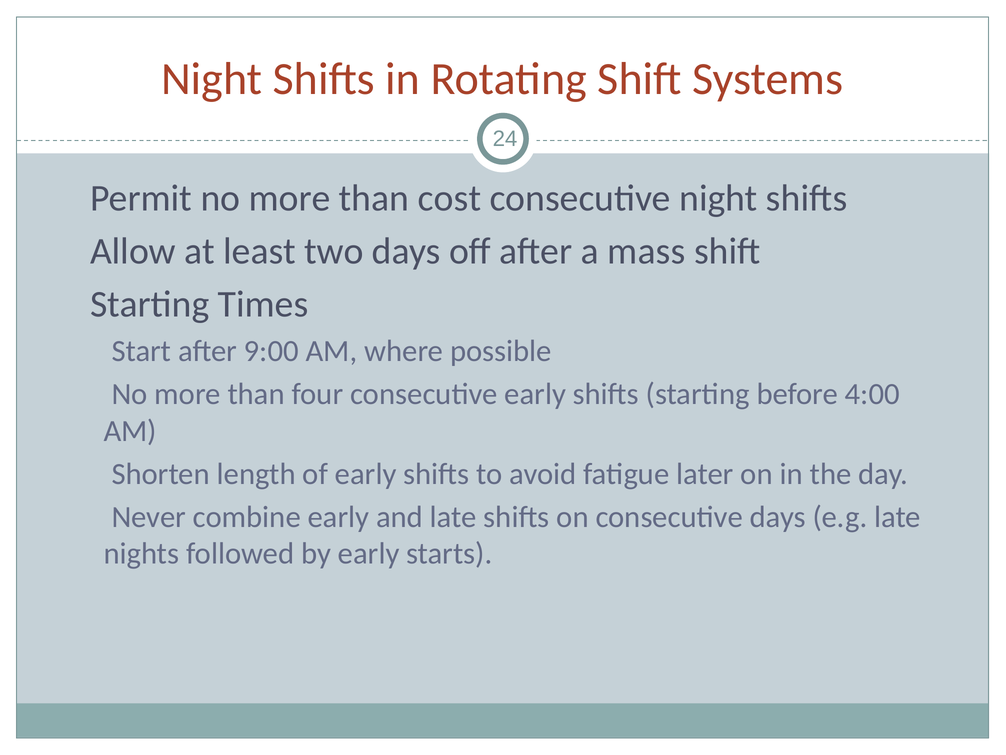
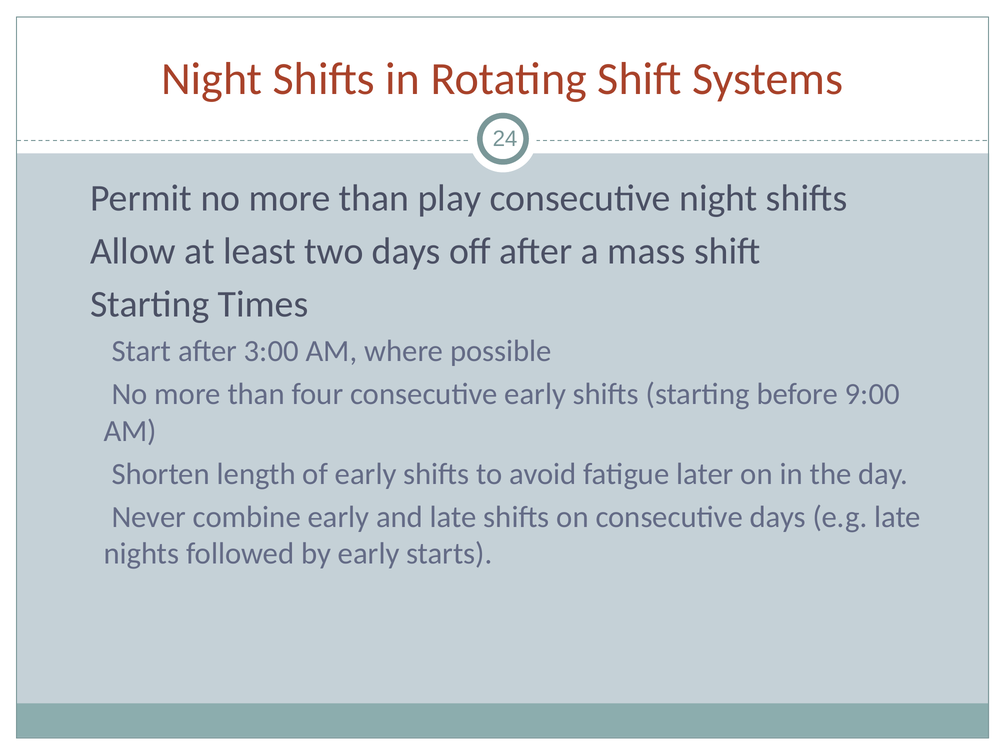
cost: cost -> play
9:00: 9:00 -> 3:00
4:00: 4:00 -> 9:00
